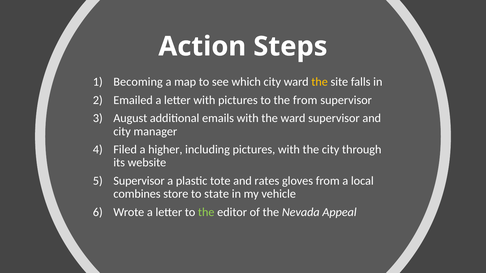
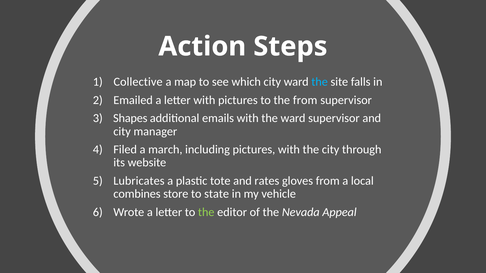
Becoming: Becoming -> Collective
the at (320, 82) colour: yellow -> light blue
August: August -> Shapes
higher: higher -> march
Supervisor at (139, 181): Supervisor -> Lubricates
